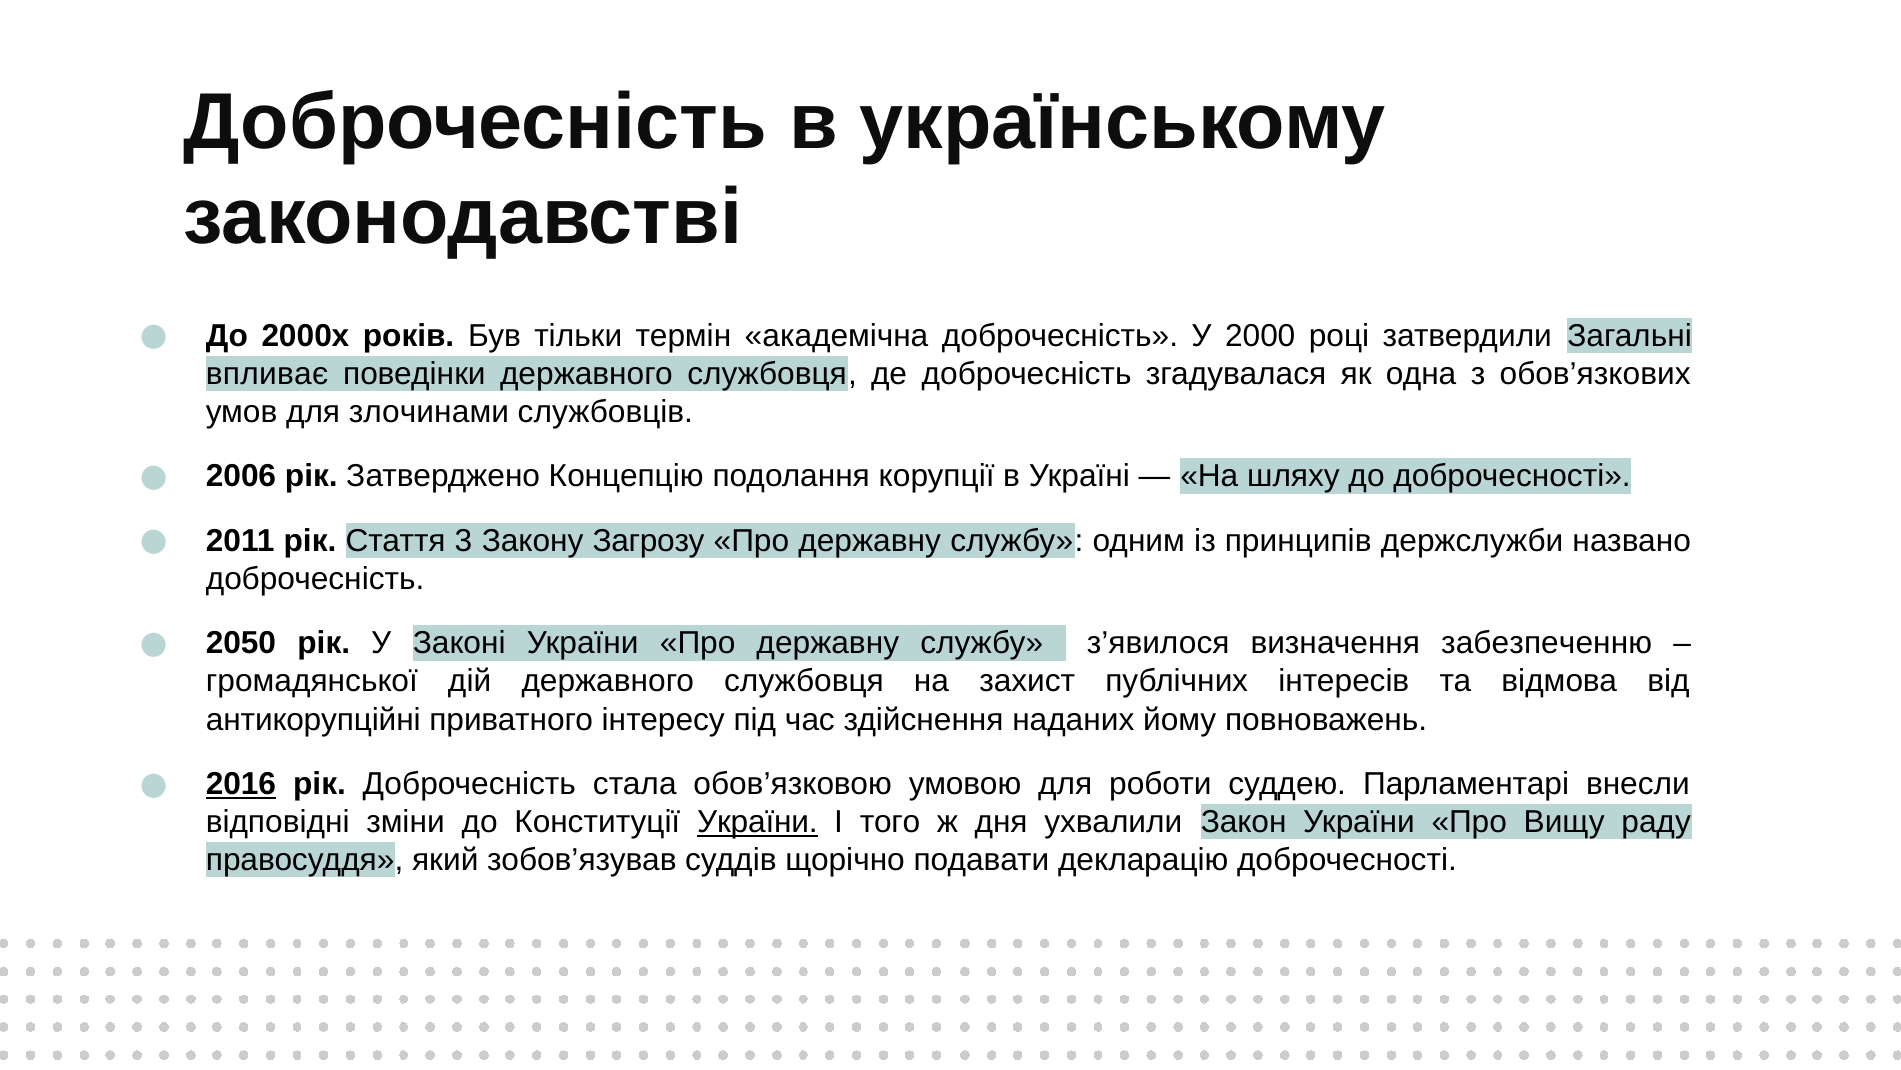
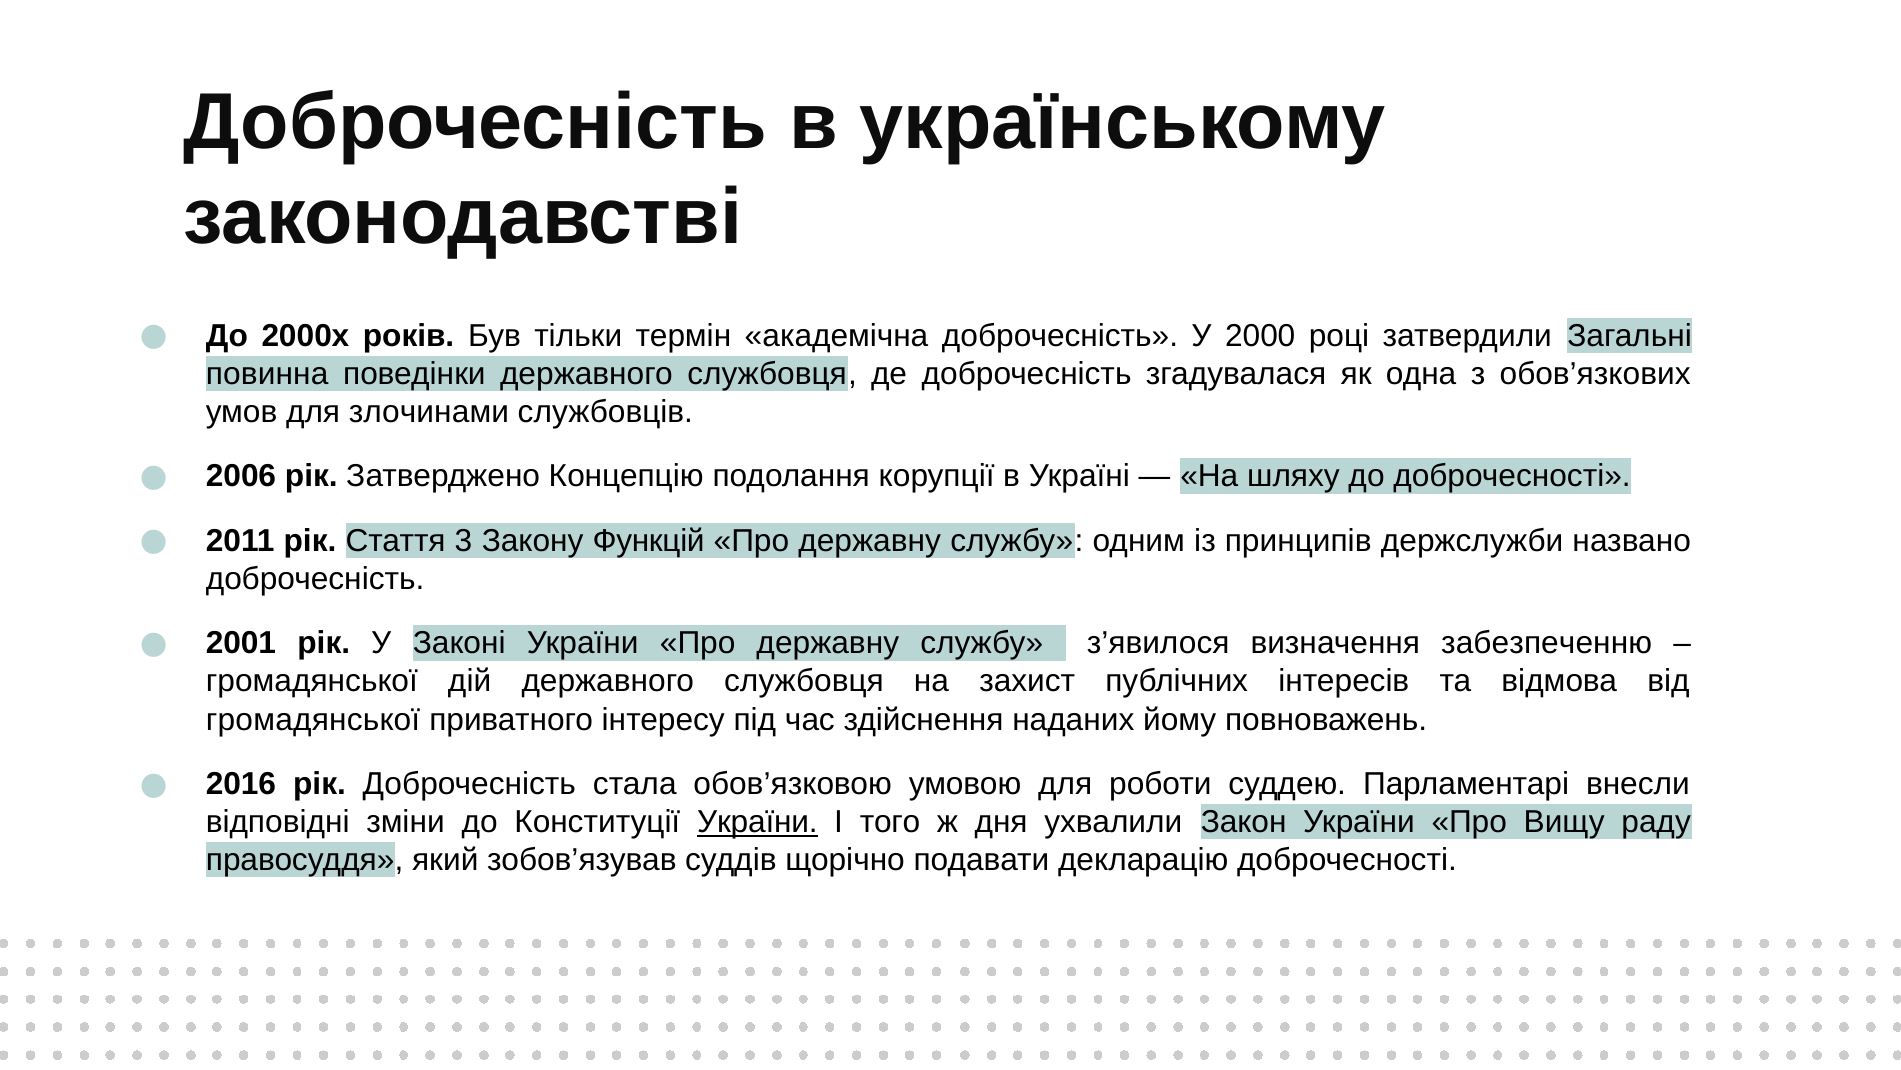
впливає: впливає -> повинна
Загрозу: Загрозу -> Функцій
2050: 2050 -> 2001
антикорупційні at (313, 719): антикорупційні -> громадянської
2016 underline: present -> none
